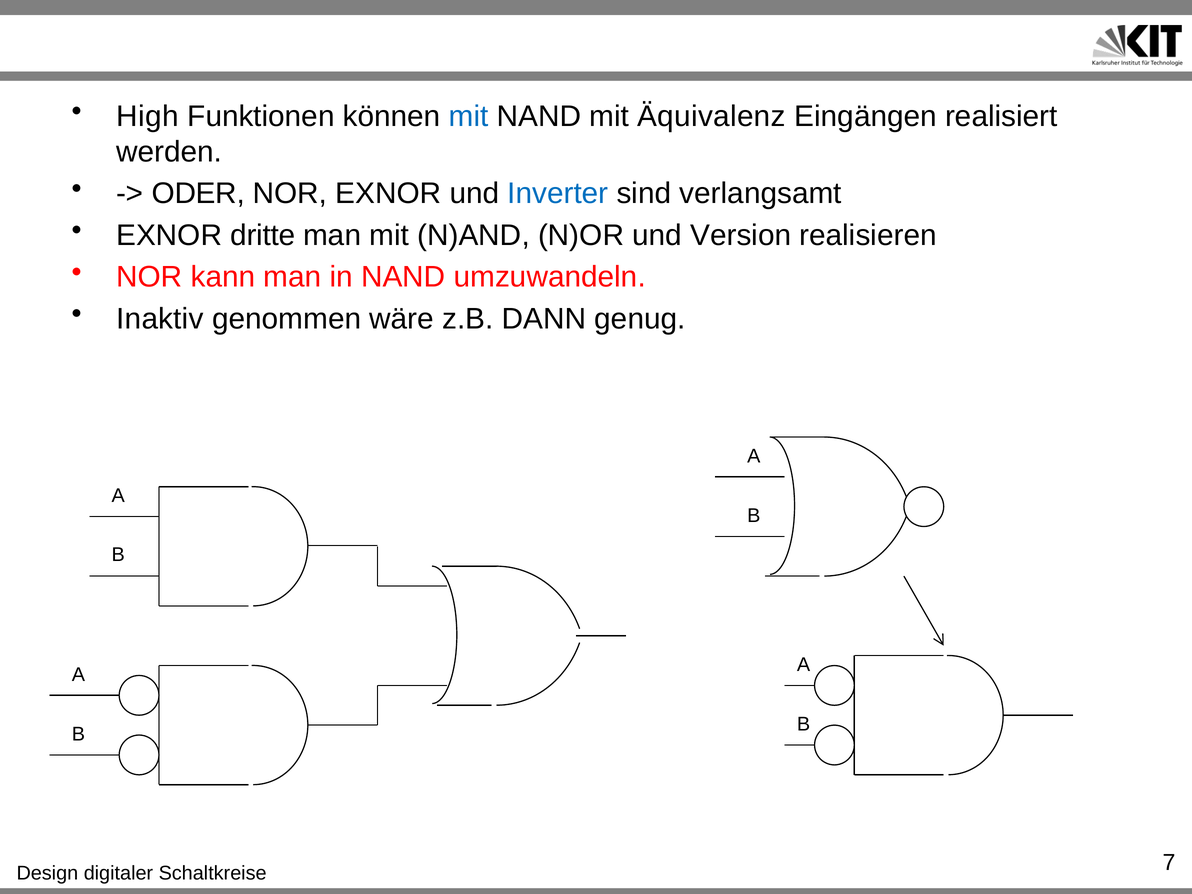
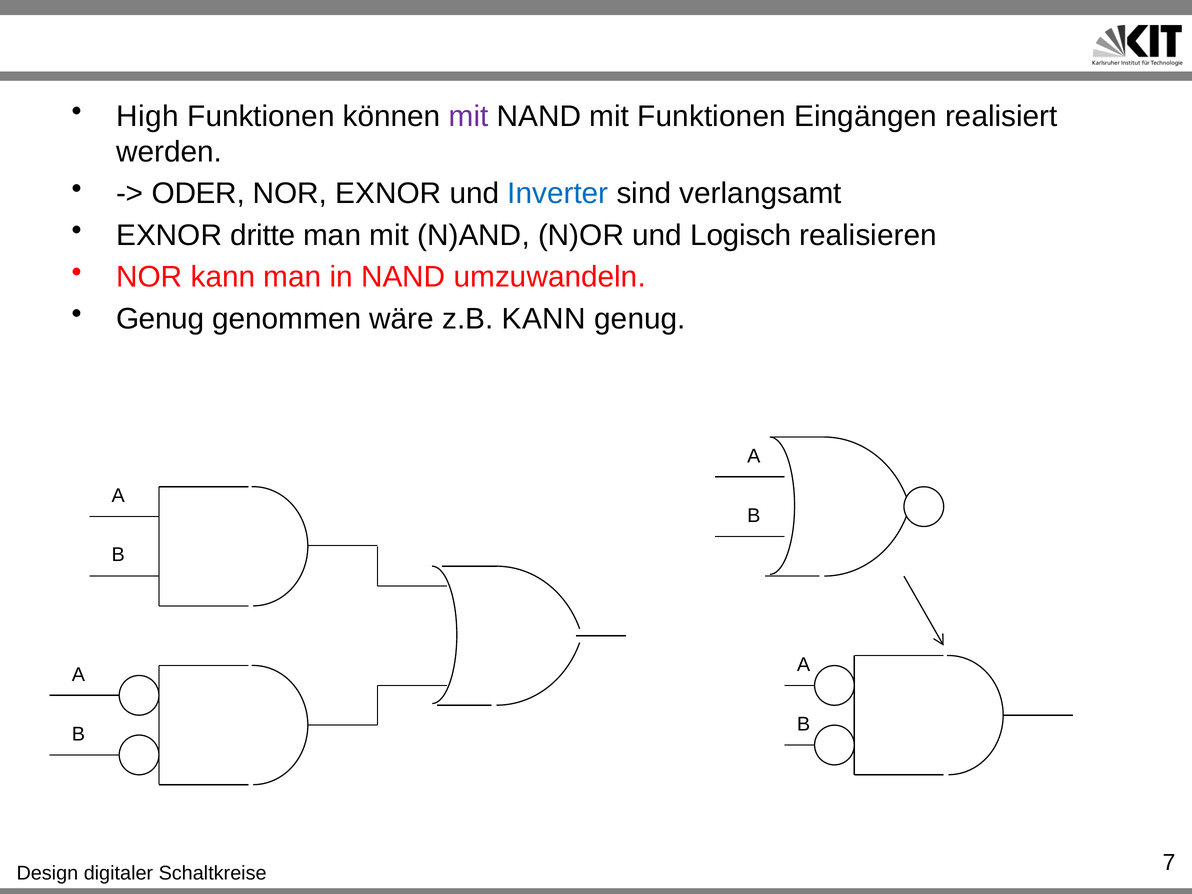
mit at (469, 116) colour: blue -> purple
mit Äquivalenz: Äquivalenz -> Funktionen
Version: Version -> Logisch
Inaktiv at (160, 319): Inaktiv -> Genug
z.B DANN: DANN -> KANN
